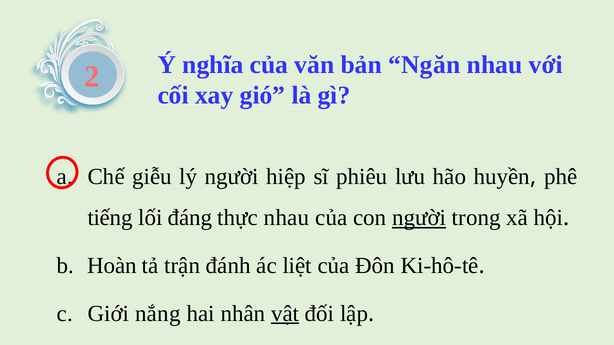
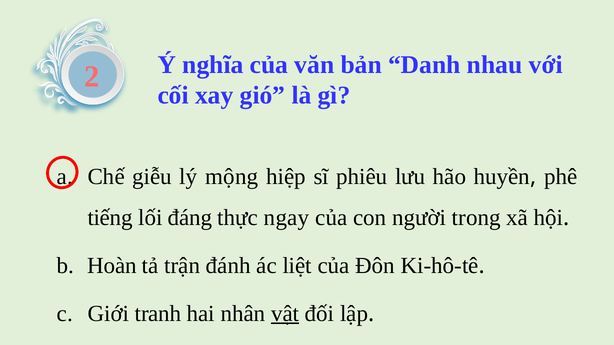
Ngăn: Ngăn -> Danh
lý người: người -> mộng
thực nhau: nhau -> ngay
người at (419, 218) underline: present -> none
nắng: nắng -> tranh
